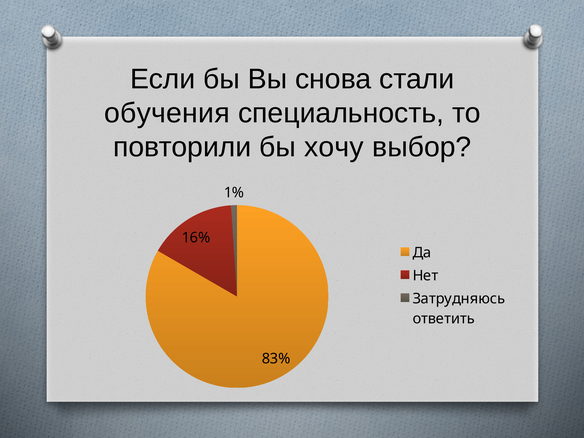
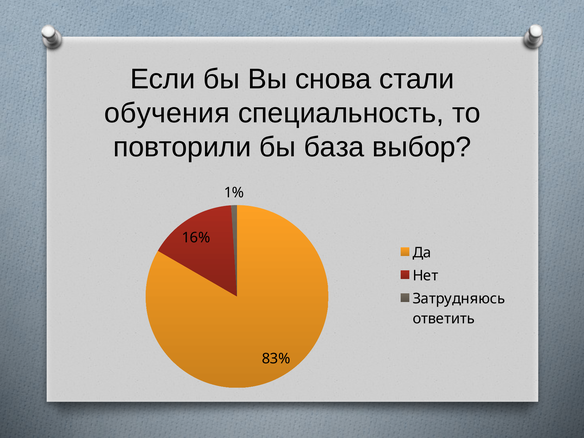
хочу: хочу -> база
